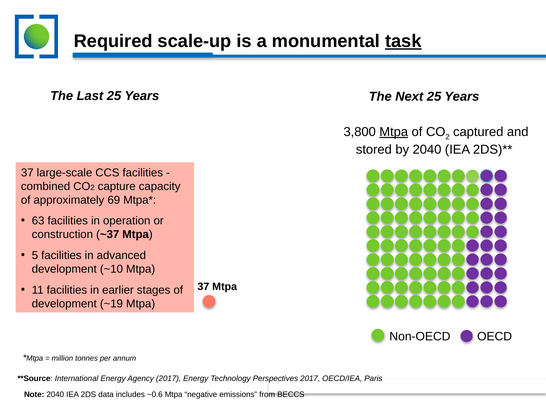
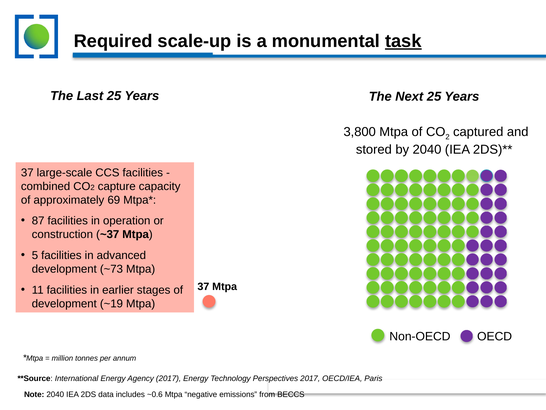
Mtpa at (394, 132) underline: present -> none
63: 63 -> 87
~10: ~10 -> ~73
